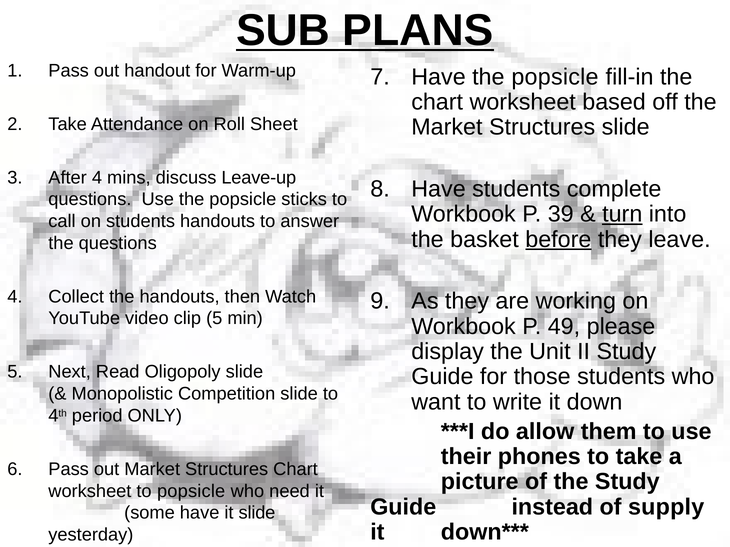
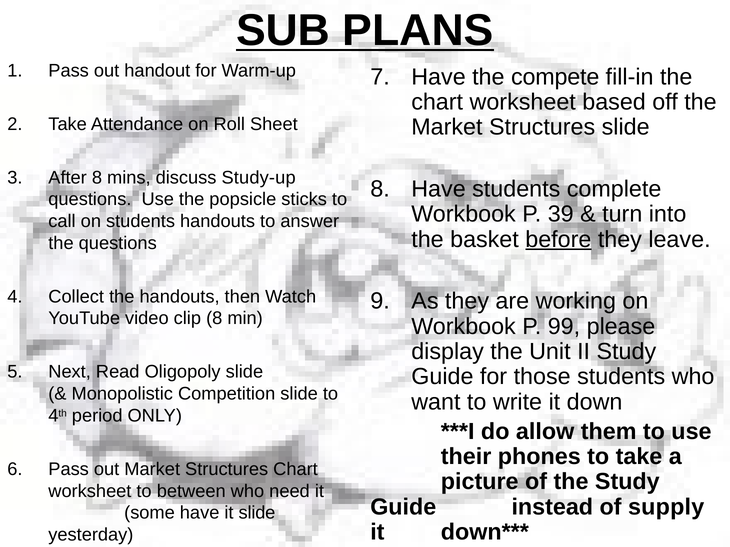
Have the popsicle: popsicle -> compete
After 4: 4 -> 8
Leave-up: Leave-up -> Study-up
turn underline: present -> none
clip 5: 5 -> 8
49: 49 -> 99
to popsicle: popsicle -> between
